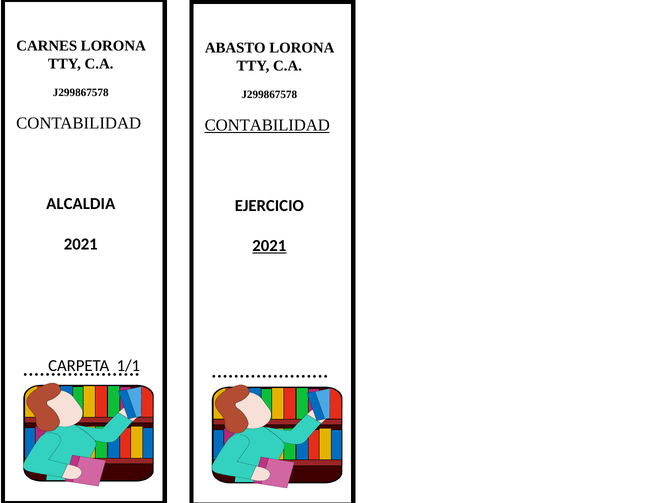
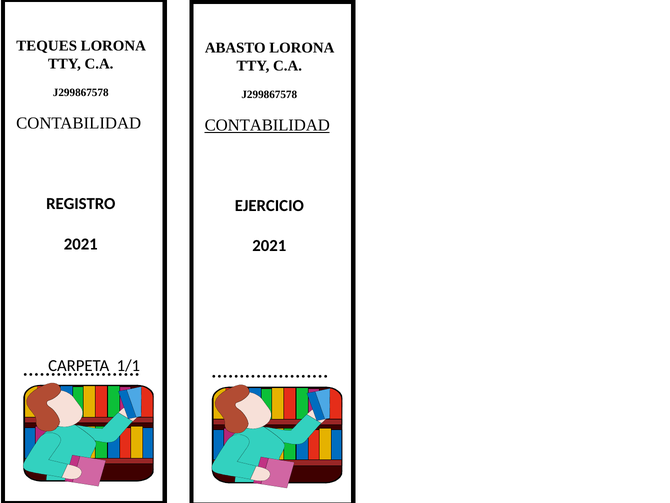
CARNES: CARNES -> TEQUES
ALCALDIA: ALCALDIA -> REGISTRO
2021 at (269, 246) underline: present -> none
